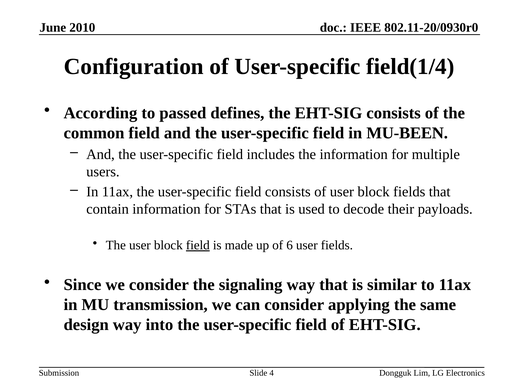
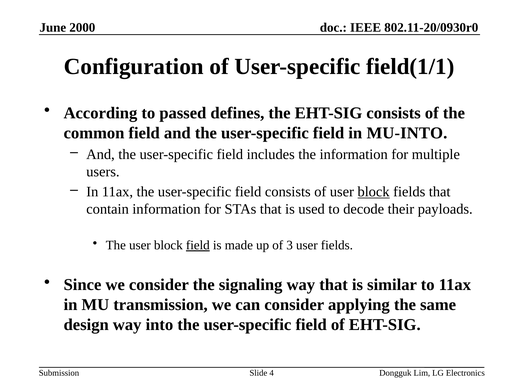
2010: 2010 -> 2000
field(1/4: field(1/4 -> field(1/1
MU-BEEN: MU-BEEN -> MU-INTO
block at (374, 192) underline: none -> present
6: 6 -> 3
